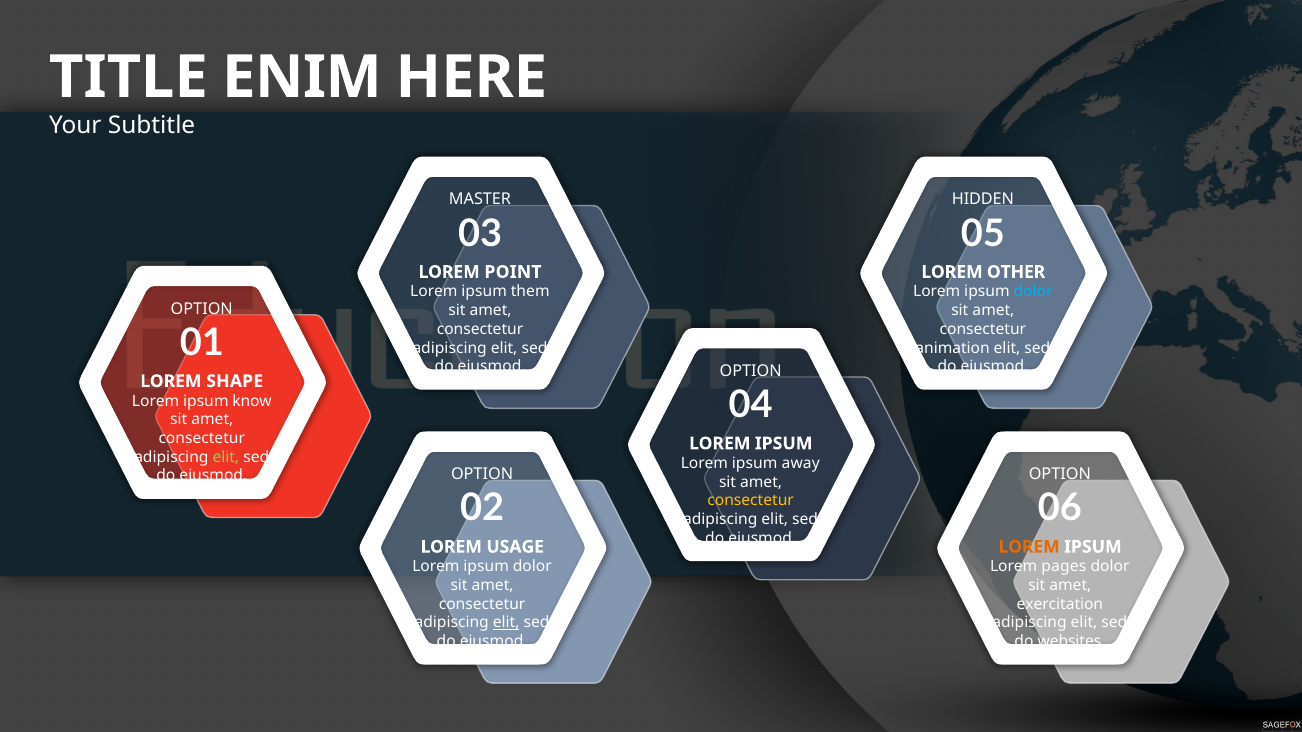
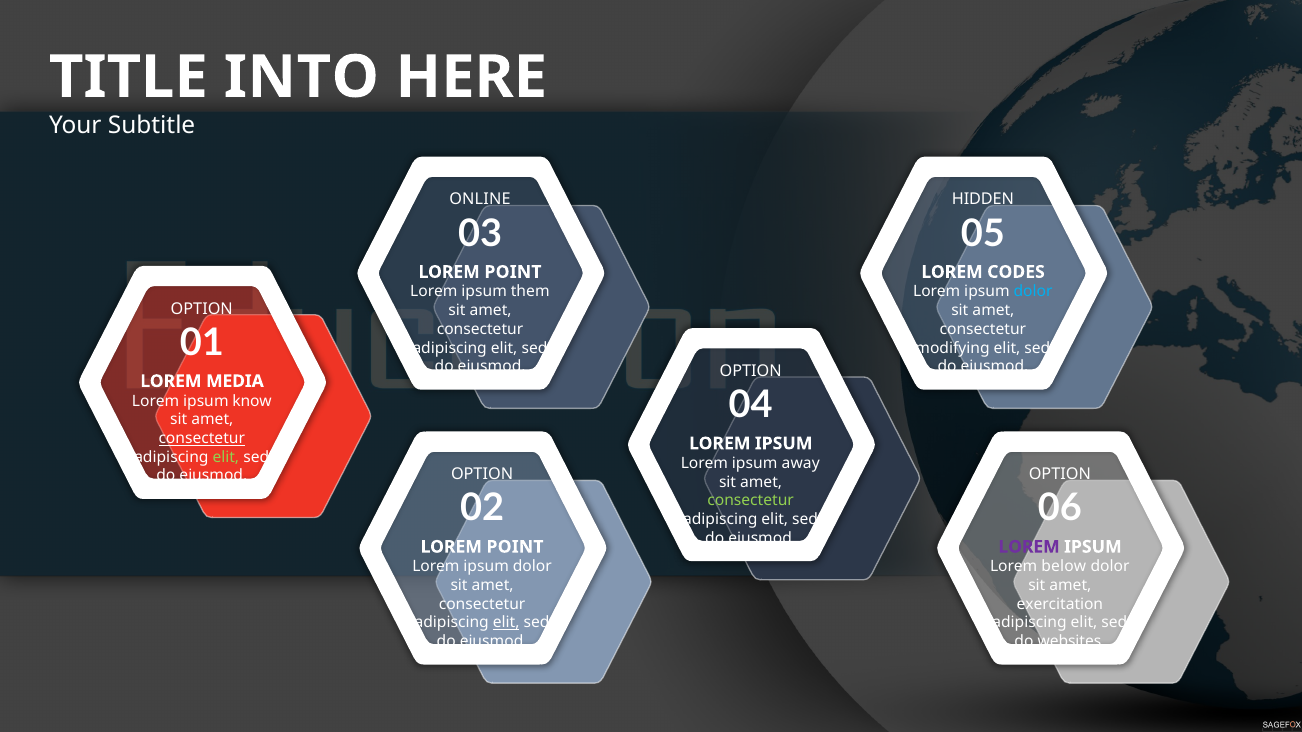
ENIM: ENIM -> INTO
MASTER: MASTER -> ONLINE
OTHER: OTHER -> CODES
animation: animation -> modifying
SHAPE: SHAPE -> MEDIA
consectetur at (202, 439) underline: none -> present
consectetur at (751, 501) colour: yellow -> light green
USAGE at (515, 547): USAGE -> POINT
LOREM at (1029, 547) colour: orange -> purple
pages: pages -> below
